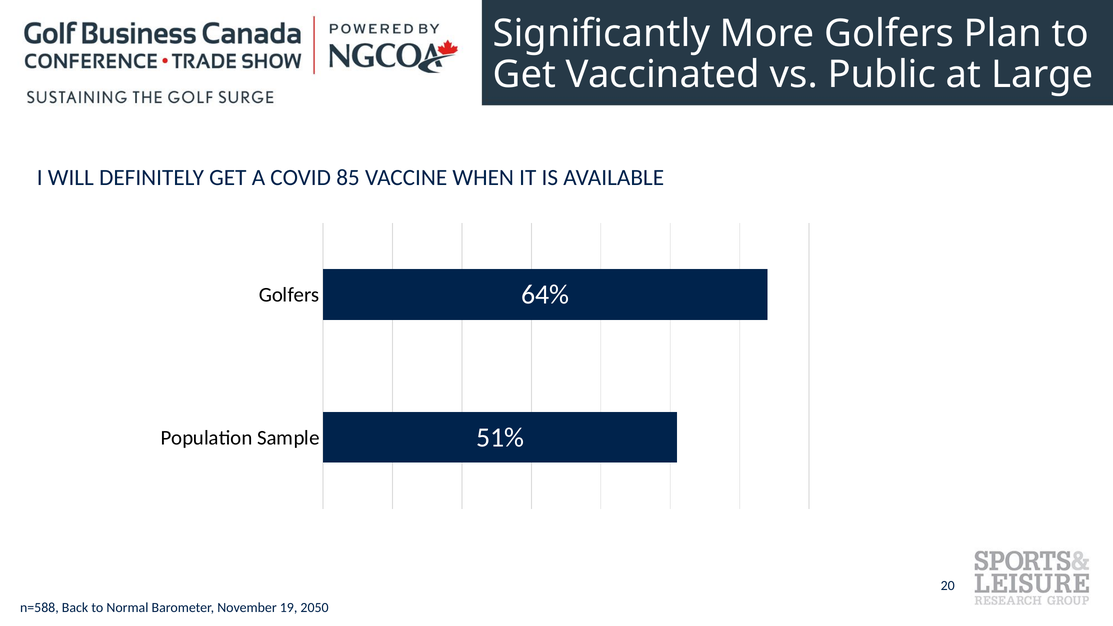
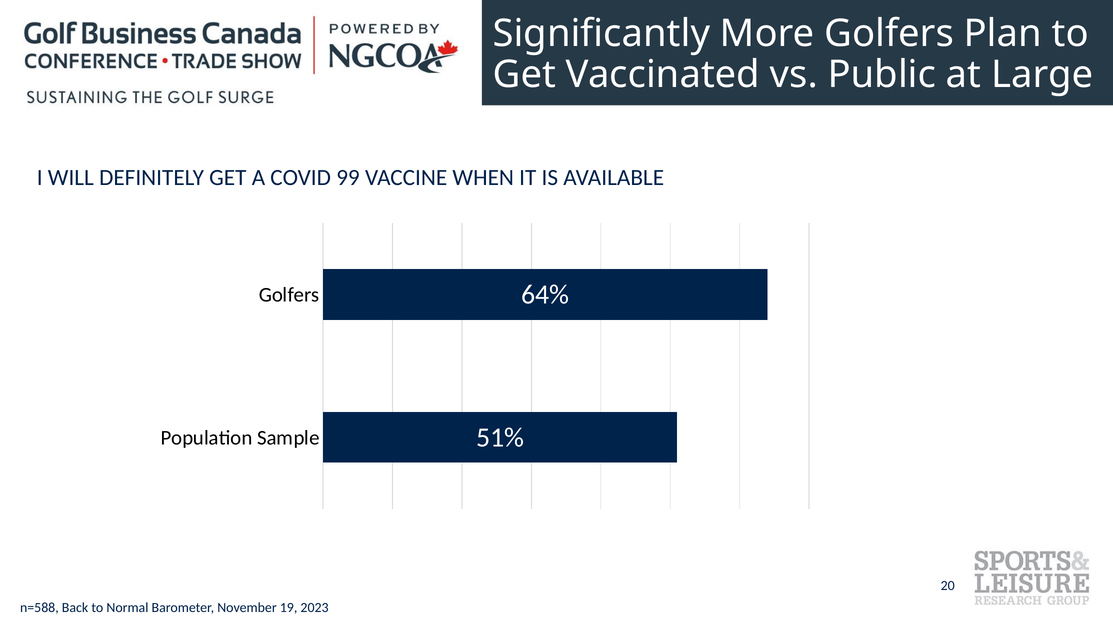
85: 85 -> 99
2050: 2050 -> 2023
